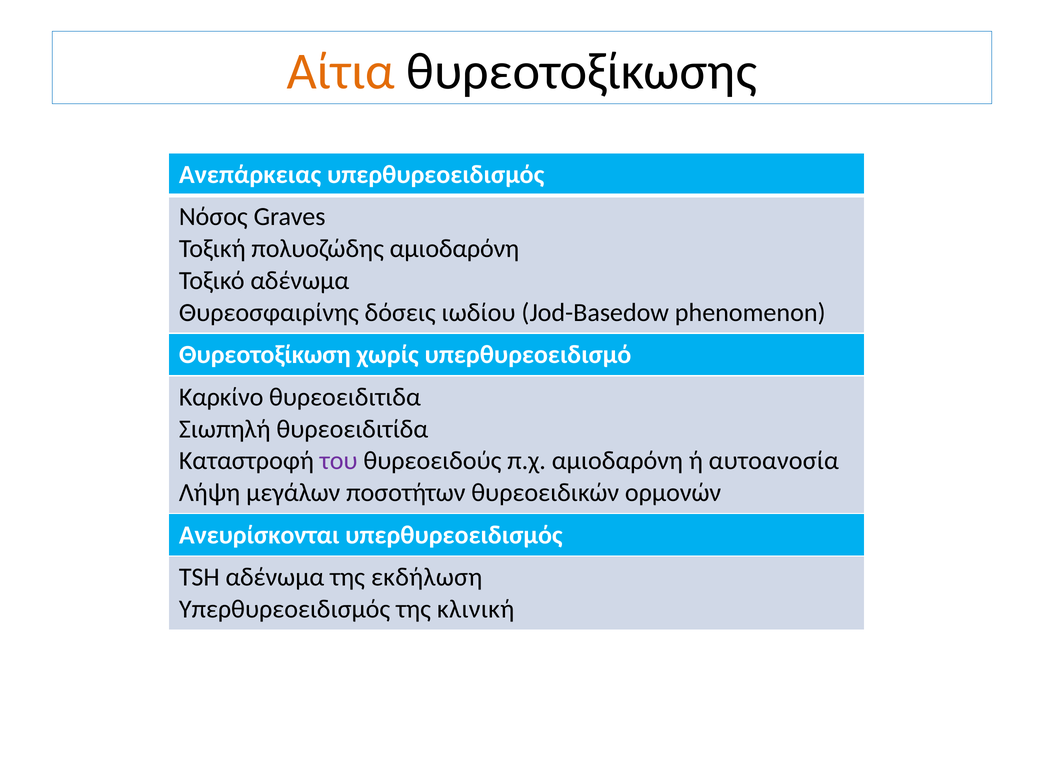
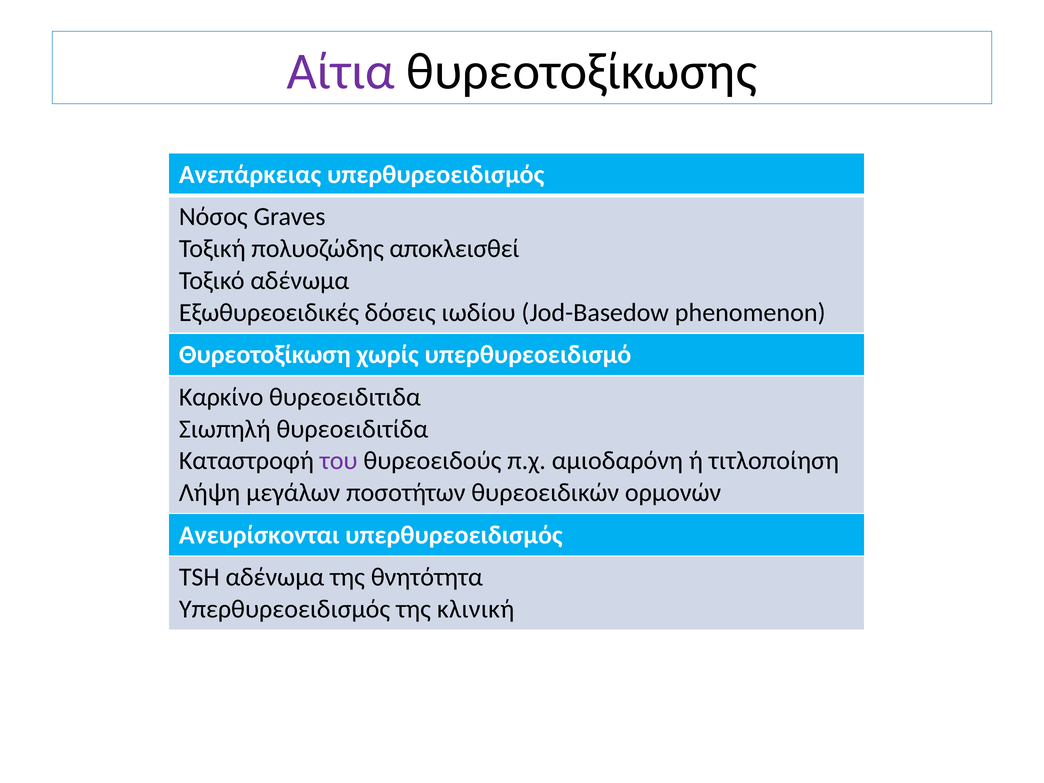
Αίτια colour: orange -> purple
πολυοζώδης αμιοδαρόνη: αμιοδαρόνη -> αποκλεισθεί
Θυρεοσφαιρίνης: Θυρεοσφαιρίνης -> Εξωθυρεοειδικές
αυτοανοσία: αυτοανοσία -> τιτλοποίηση
εκδήλωση: εκδήλωση -> θνητότητα
